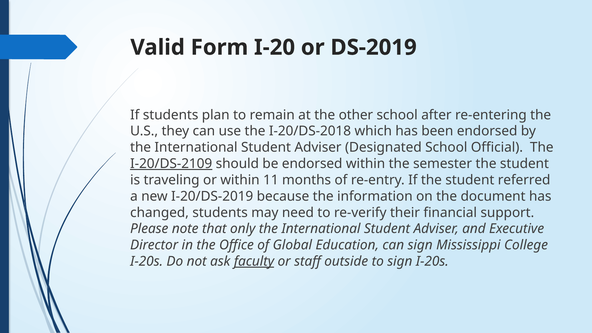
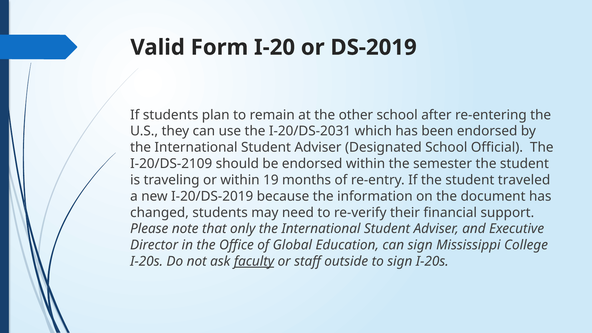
I-20/DS-2018: I-20/DS-2018 -> I-20/DS-2031
I-20/DS-2109 underline: present -> none
11: 11 -> 19
referred: referred -> traveled
